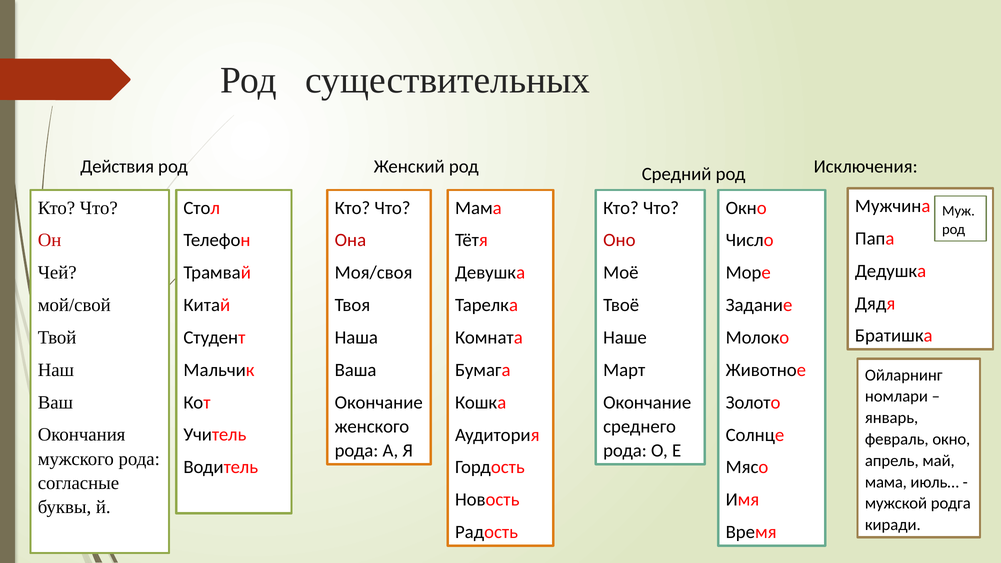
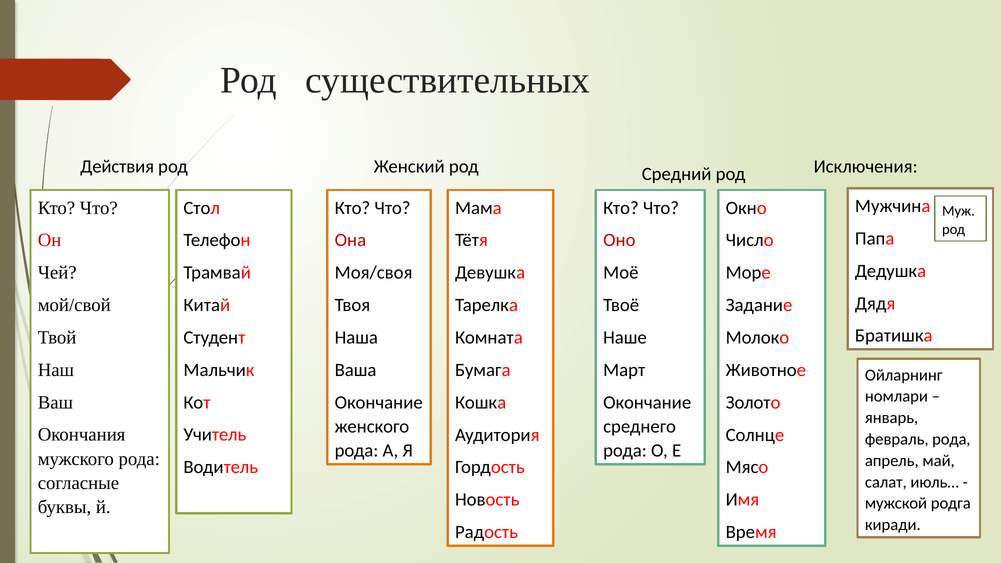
февраль окно: окно -> рода
мама at (886, 482): мама -> салат
